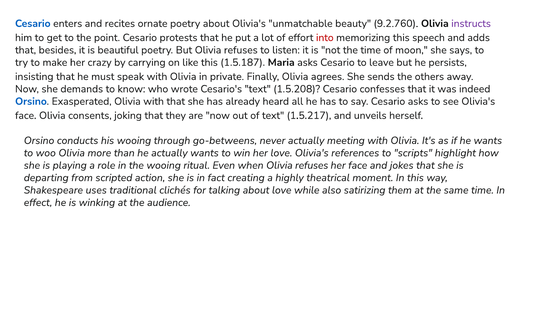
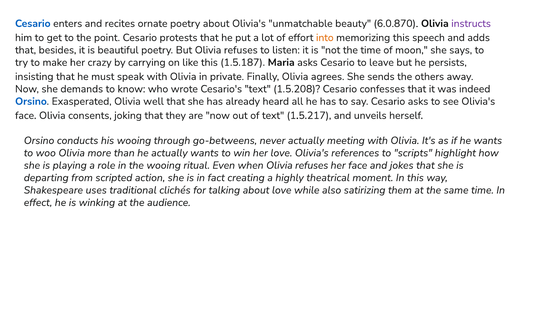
9.2.760: 9.2.760 -> 6.0.870
into colour: red -> orange
Olivia with: with -> well
